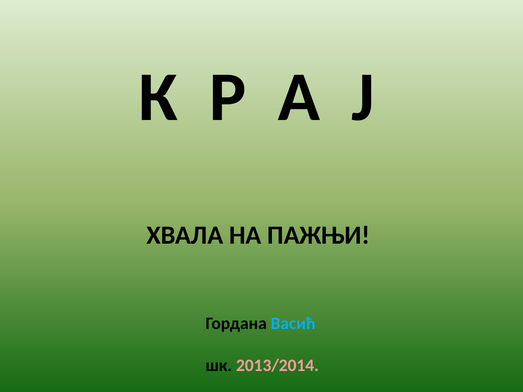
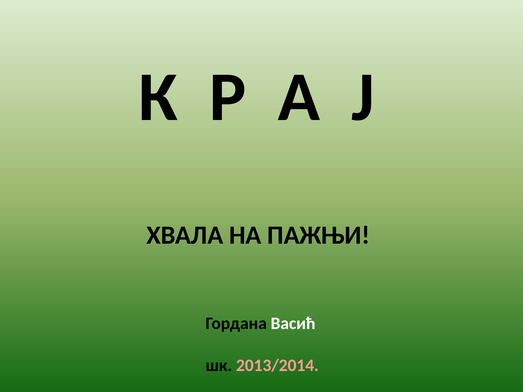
Васић colour: light blue -> white
